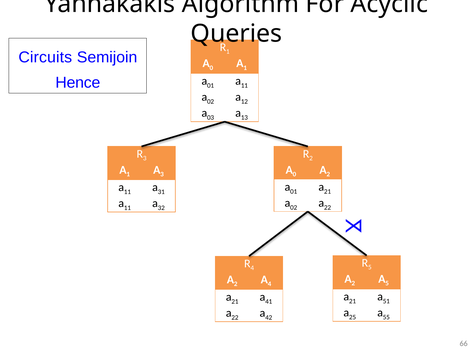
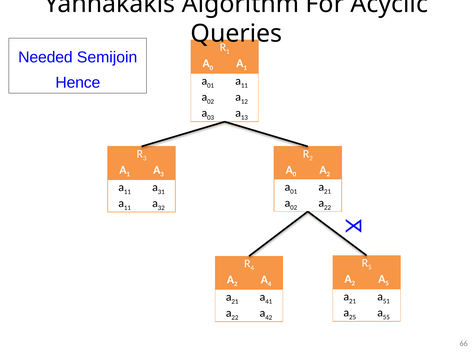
Circuits: Circuits -> Needed
